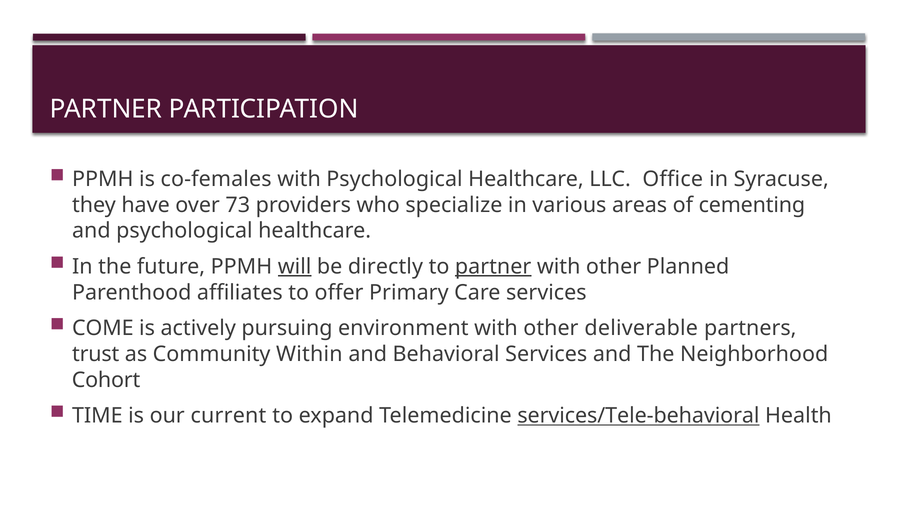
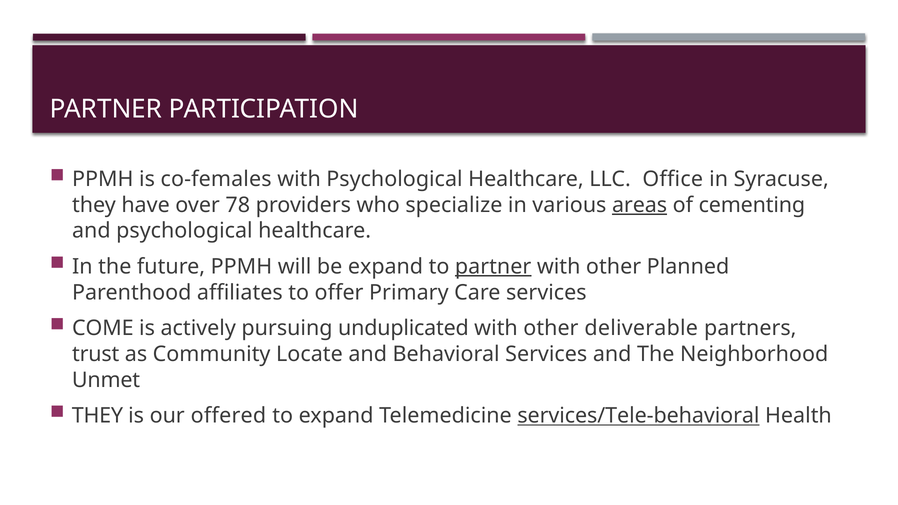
73: 73 -> 78
areas underline: none -> present
will underline: present -> none
be directly: directly -> expand
environment: environment -> unduplicated
Within: Within -> Locate
Cohort: Cohort -> Unmet
TIME at (97, 416): TIME -> THEY
current: current -> offered
